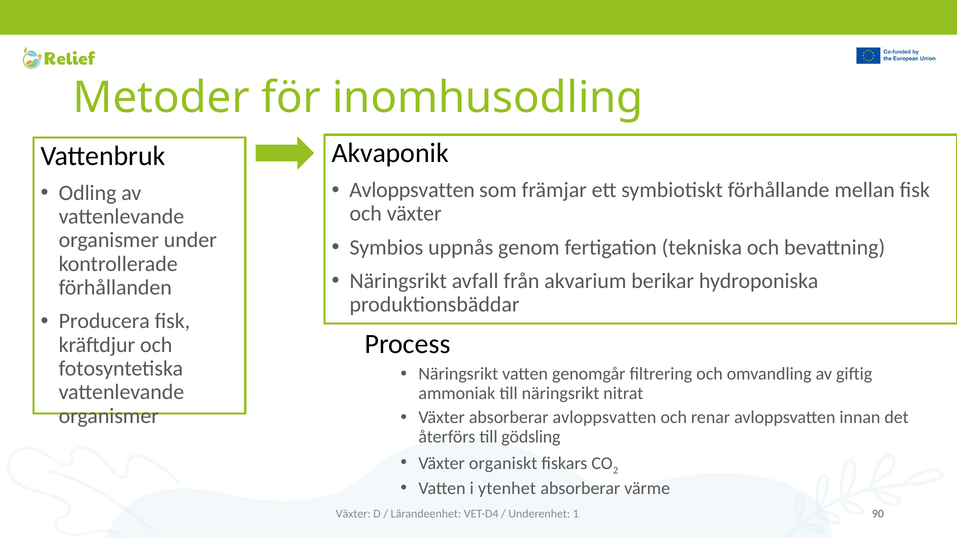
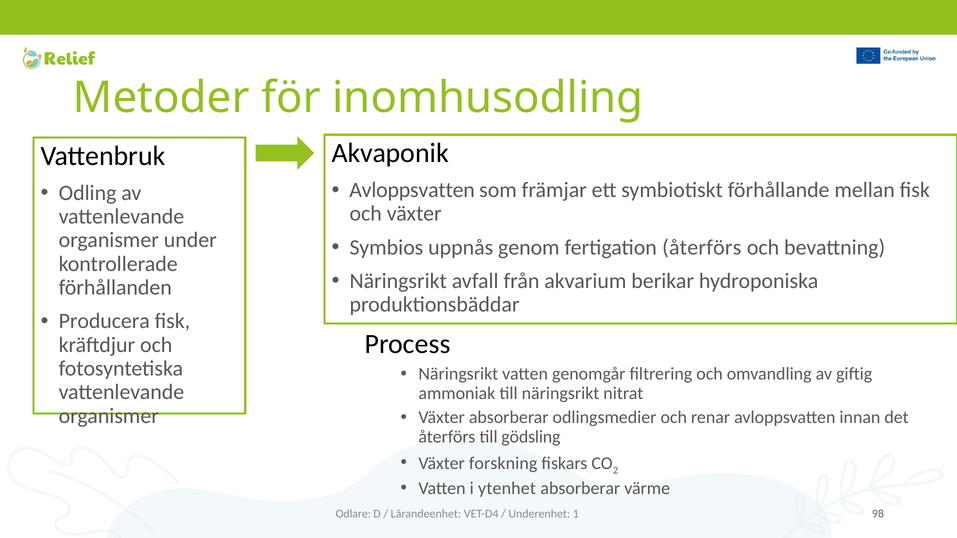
fertigation tekniska: tekniska -> återförs
absorberar avloppsvatten: avloppsvatten -> odlingsmedier
organiskt: organiskt -> forskning
Växter at (353, 514): Växter -> Odlare
90: 90 -> 98
